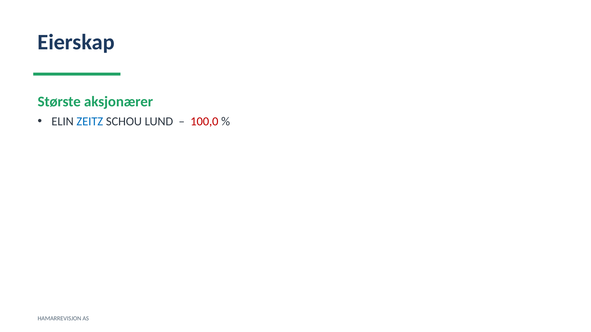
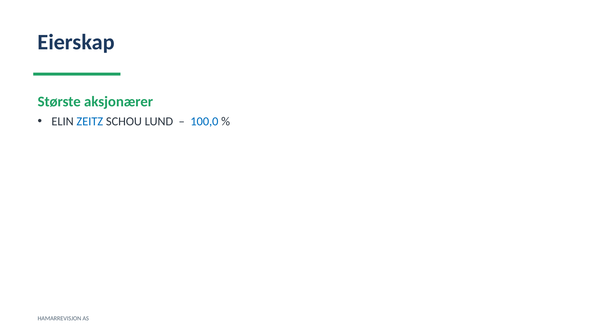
100,0 colour: red -> blue
